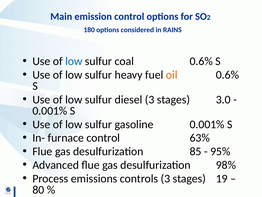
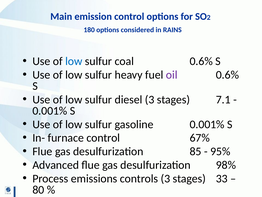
oil colour: orange -> purple
3.0: 3.0 -> 7.1
63%: 63% -> 67%
19: 19 -> 33
